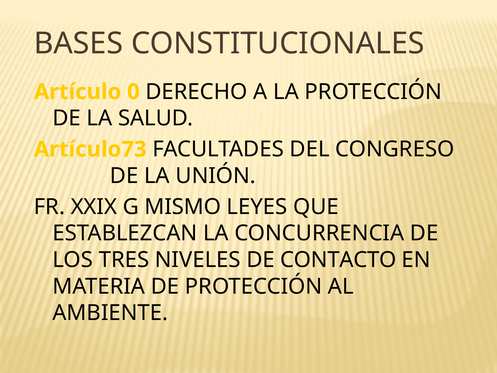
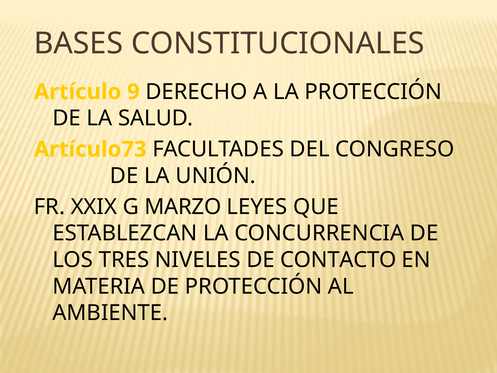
0: 0 -> 9
MISMO: MISMO -> MARZO
